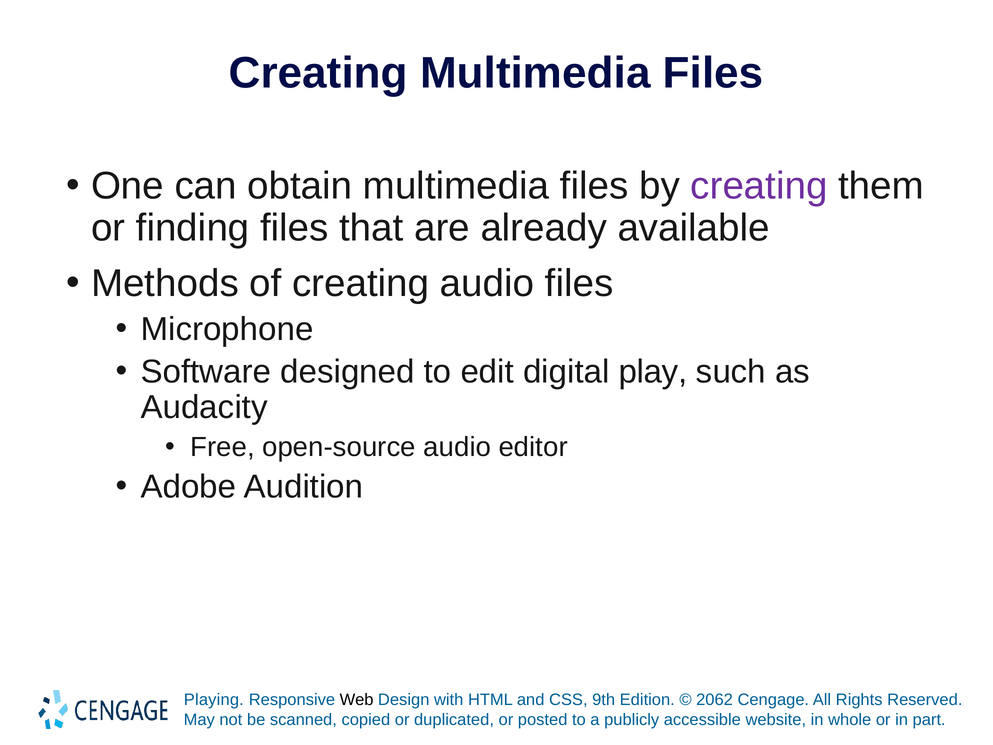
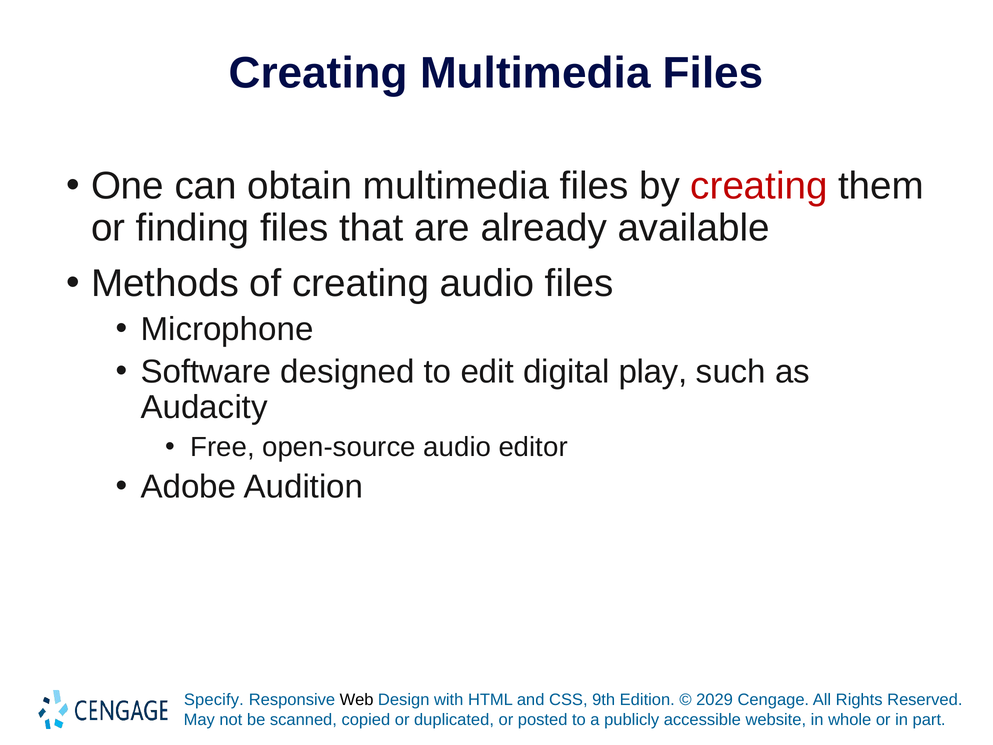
creating at (759, 186) colour: purple -> red
Playing: Playing -> Specify
2062: 2062 -> 2029
